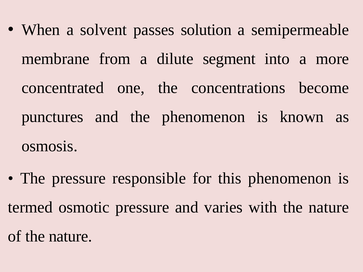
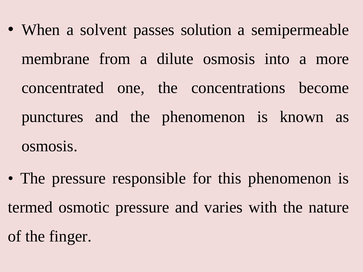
dilute segment: segment -> osmosis
of the nature: nature -> finger
